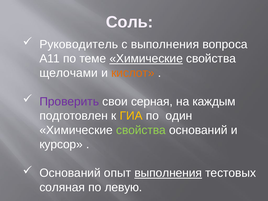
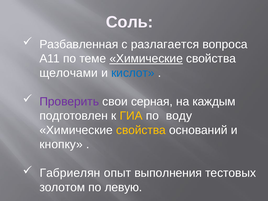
Руководитель: Руководитель -> Разбавленная
с выполнения: выполнения -> разлагается
кислот colour: orange -> blue
один: один -> воду
свойства at (141, 130) colour: light green -> yellow
курсор: курсор -> кнопку
Оснований at (70, 173): Оснований -> Габриелян
выполнения at (168, 173) underline: present -> none
соляная: соляная -> золотом
